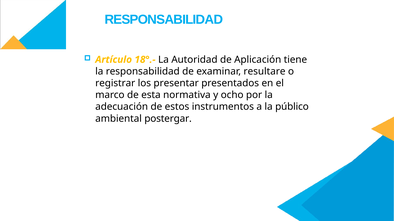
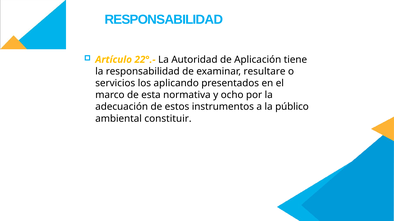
18°.-: 18°.- -> 22°.-
registrar: registrar -> servicios
presentar: presentar -> aplicando
postergar: postergar -> constituir
